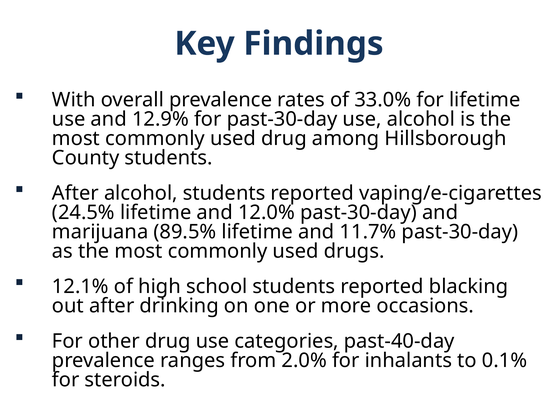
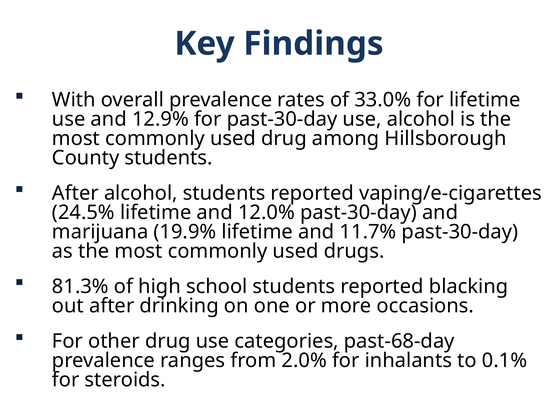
89.5%: 89.5% -> 19.9%
12.1%: 12.1% -> 81.3%
past-40-day: past-40-day -> past-68-day
